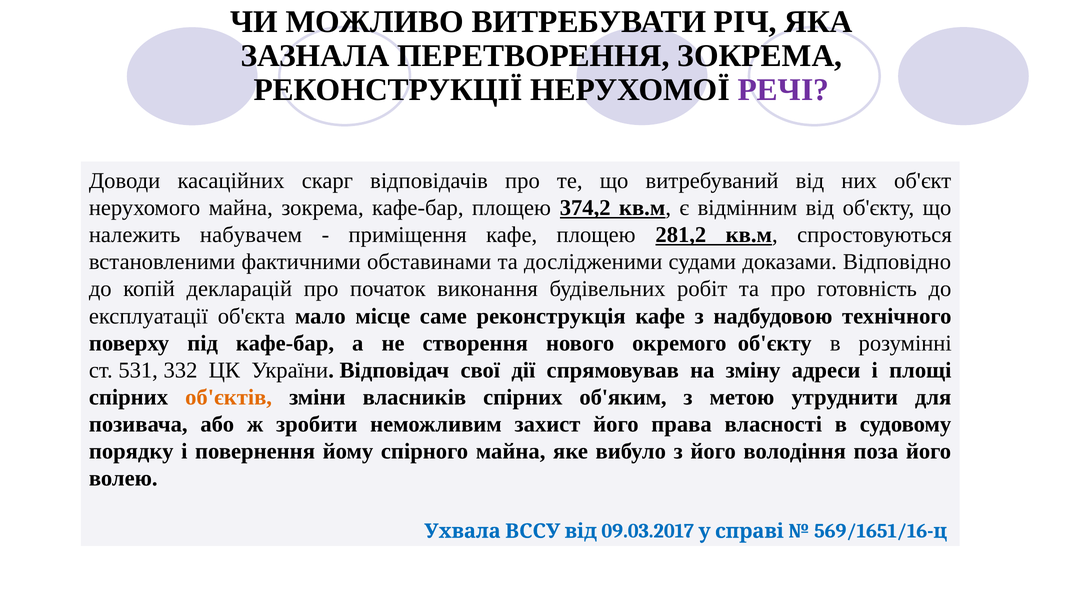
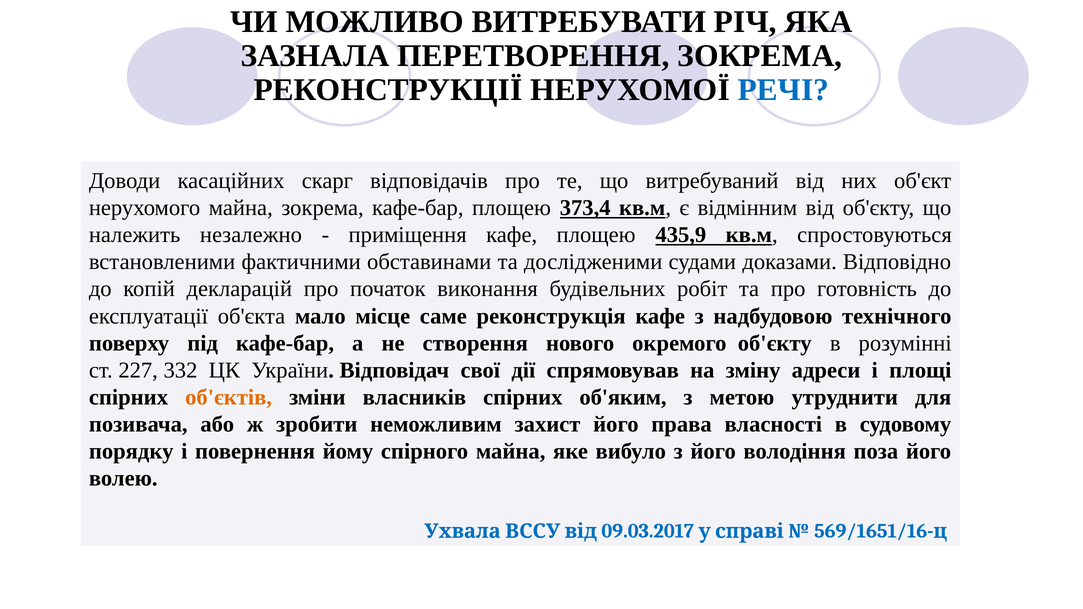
РЕЧІ colour: purple -> blue
374,2: 374,2 -> 373,4
набувачем: набувачем -> незалежно
281,2: 281,2 -> 435,9
531: 531 -> 227
